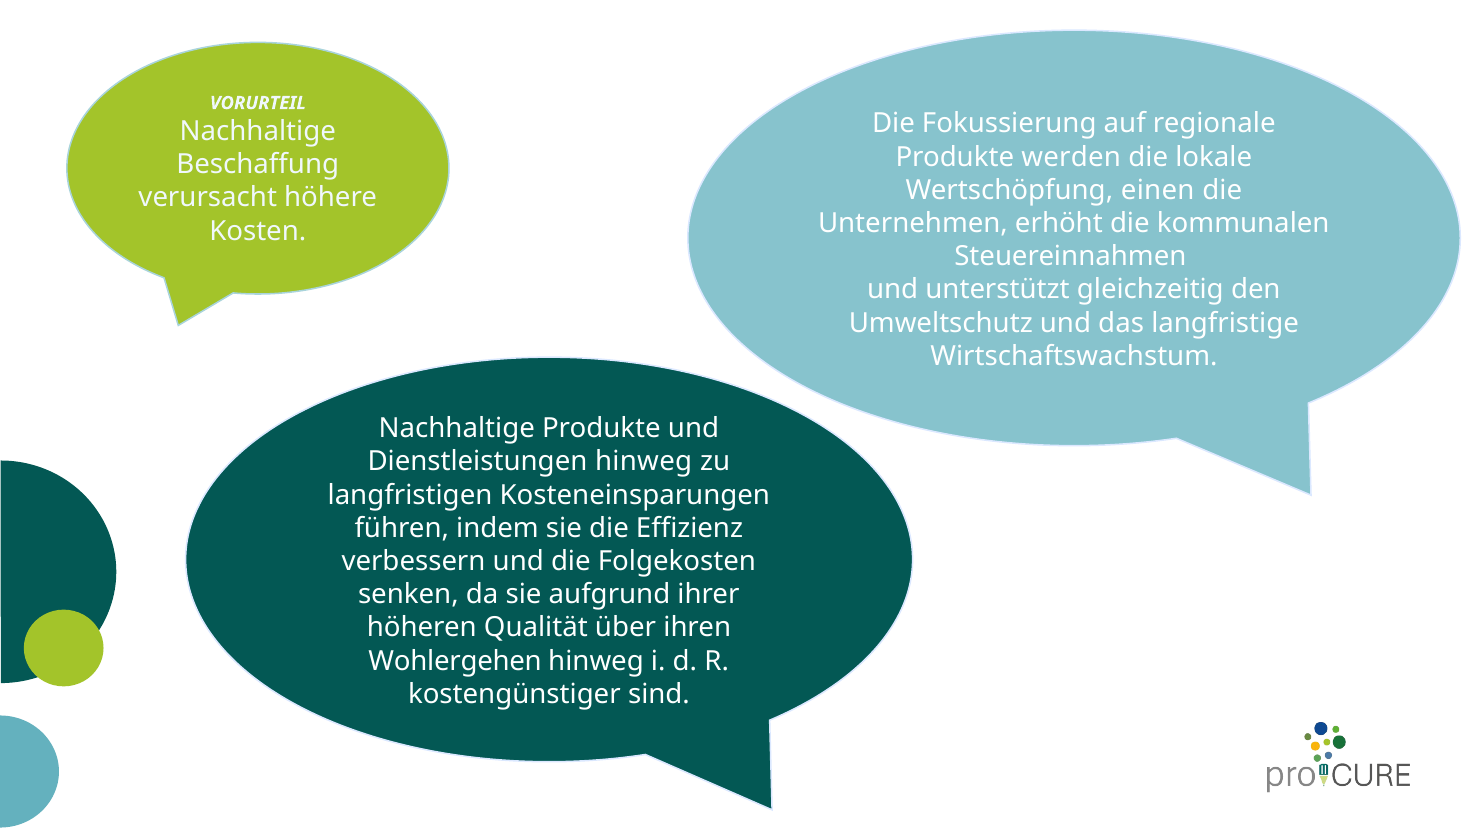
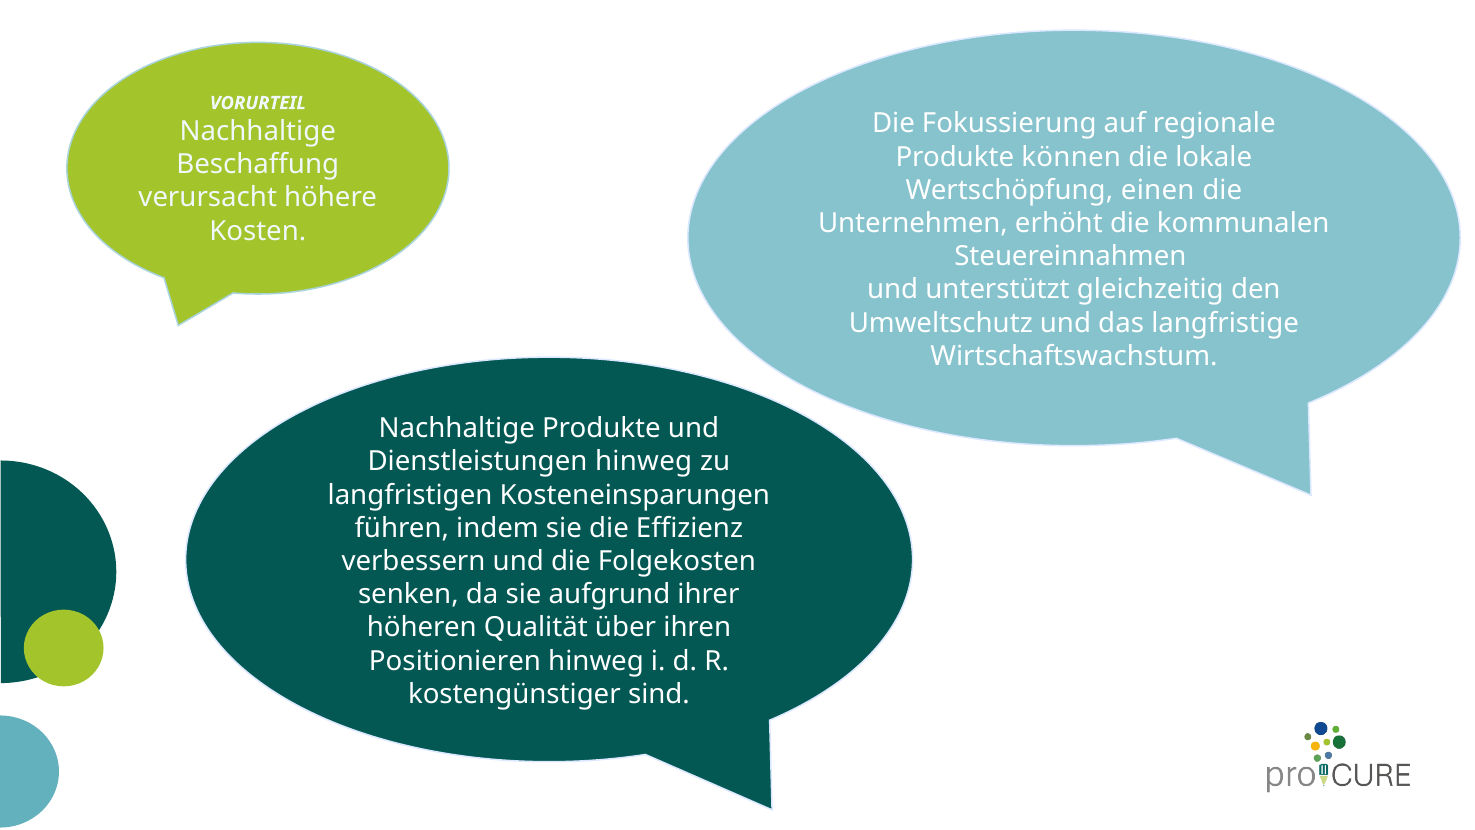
werden: werden -> können
Wohlergehen: Wohlergehen -> Positionieren
